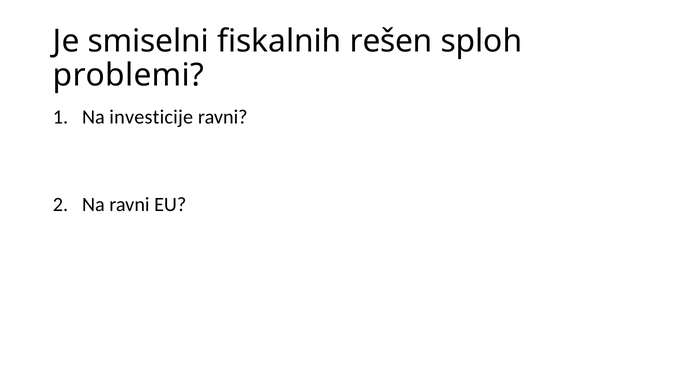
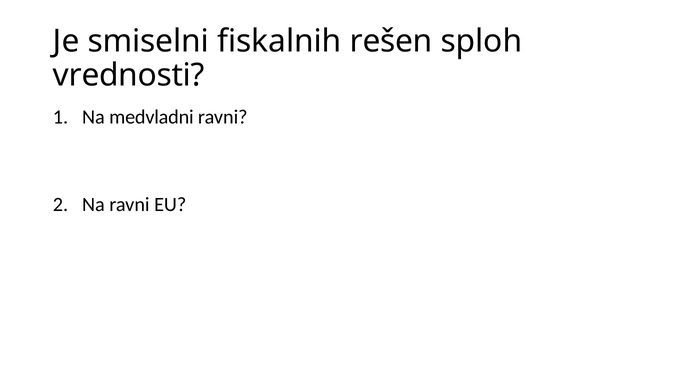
problemi: problemi -> vrednosti
investicije: investicije -> medvladni
